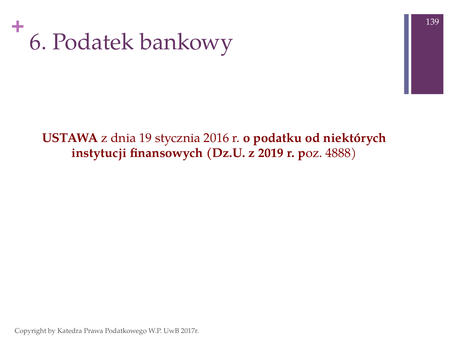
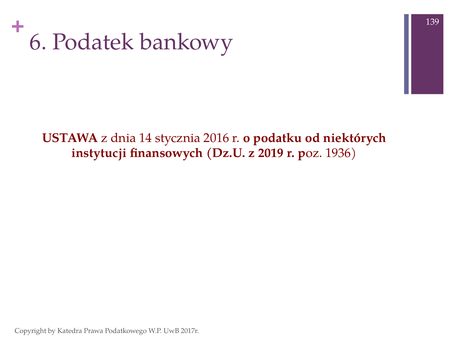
19: 19 -> 14
4888: 4888 -> 1936
